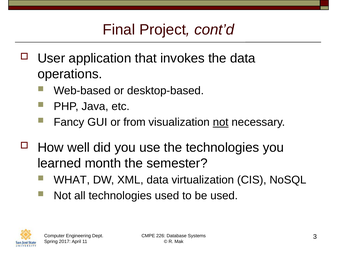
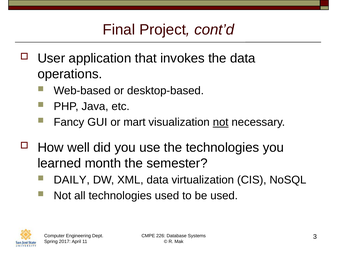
from: from -> mart
WHAT: WHAT -> DAILY
